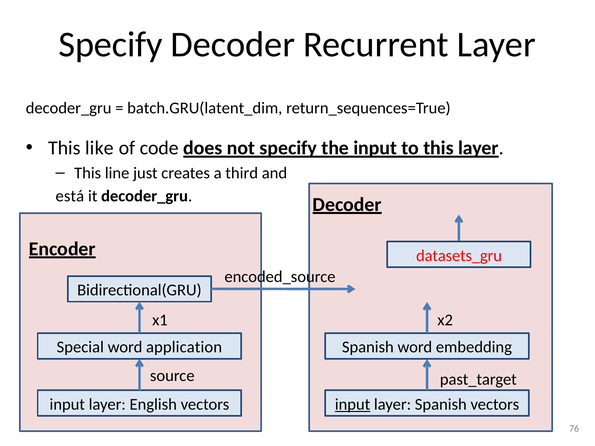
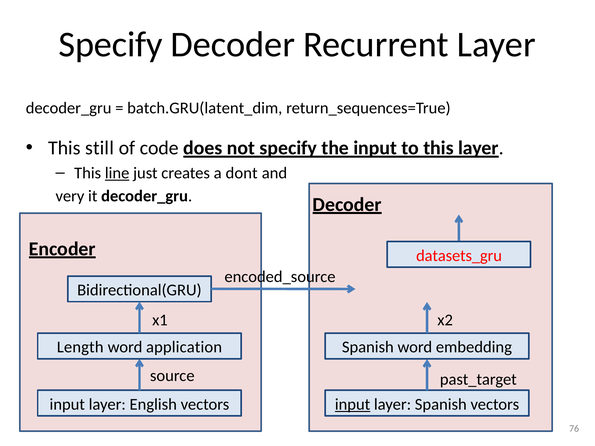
like: like -> still
line underline: none -> present
third: third -> dont
está: está -> very
Special: Special -> Length
